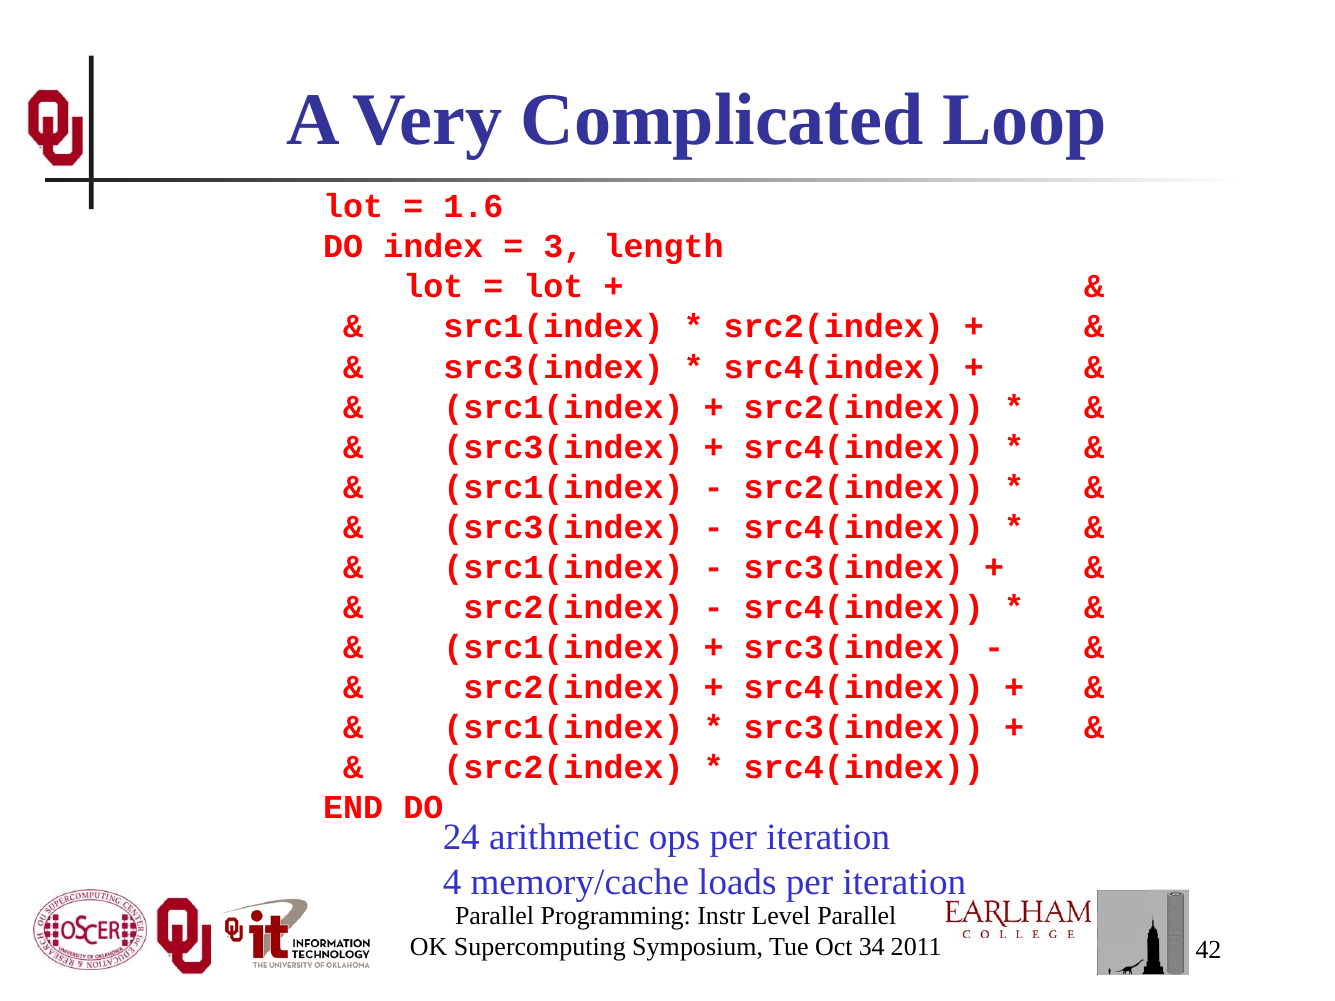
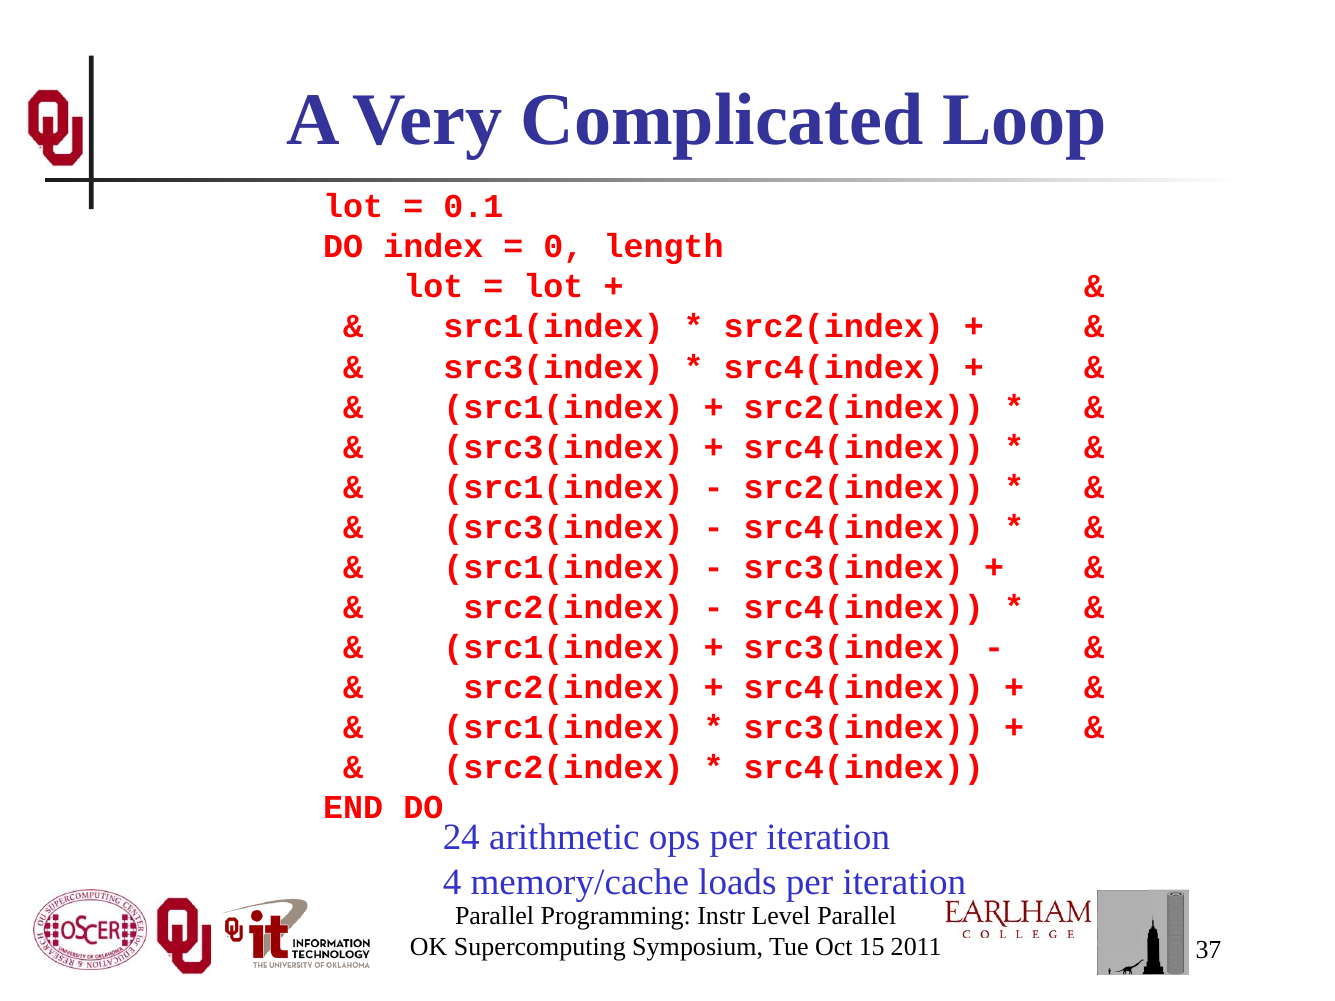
1.6: 1.6 -> 0.1
3: 3 -> 0
34: 34 -> 15
42: 42 -> 37
